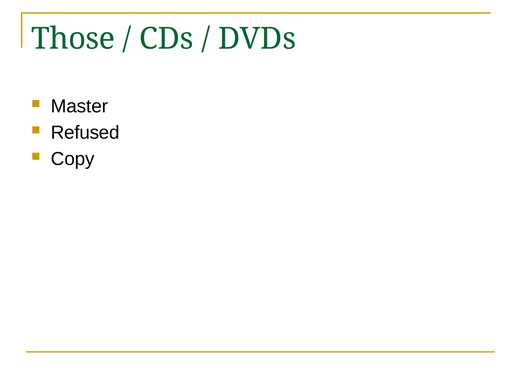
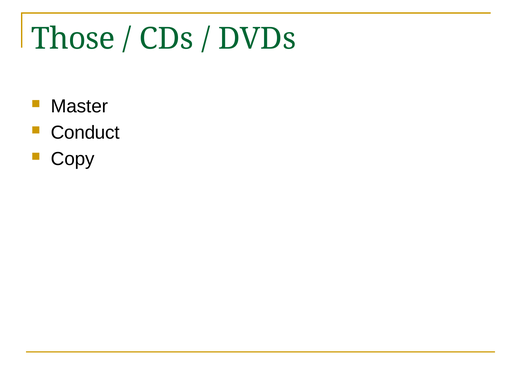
Refused: Refused -> Conduct
